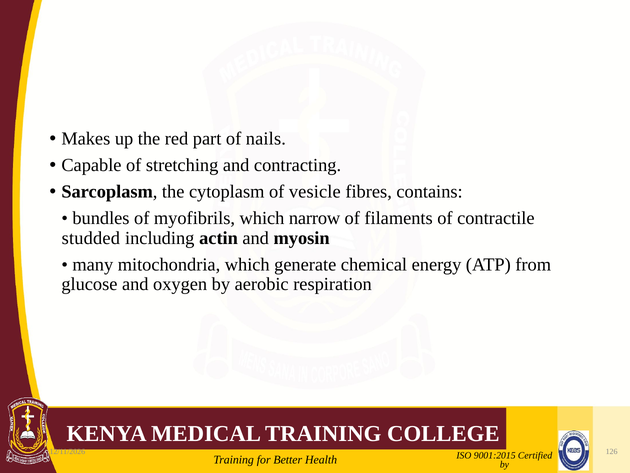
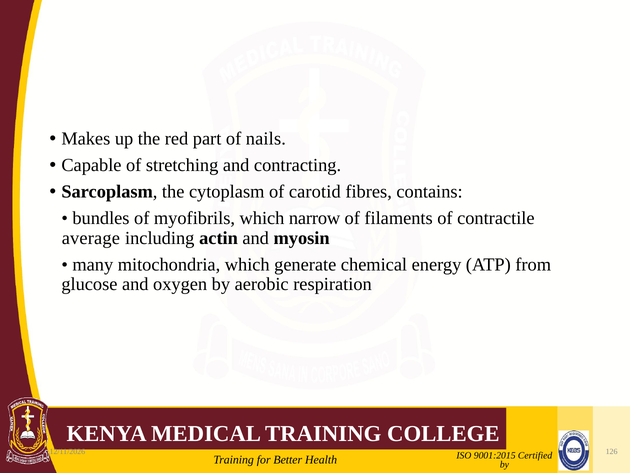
vesicle: vesicle -> carotid
studded: studded -> average
